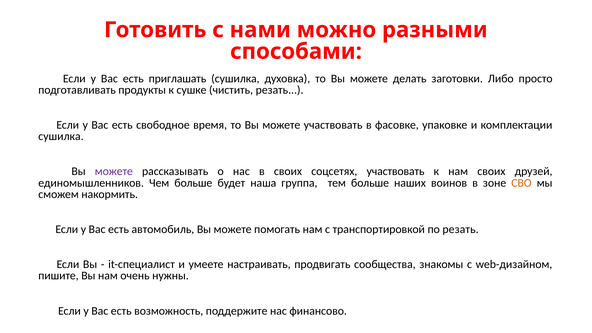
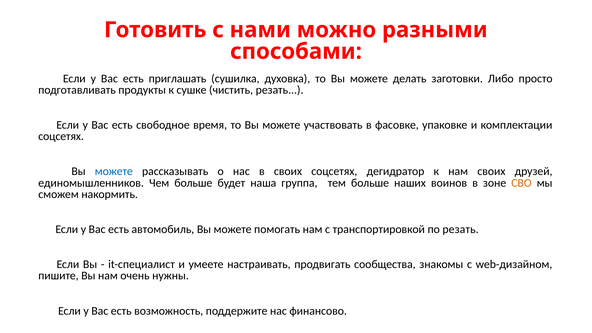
сушилка at (61, 136): сушилка -> соцсетях
можете at (114, 171) colour: purple -> blue
соцсетях участвовать: участвовать -> дегидратор
